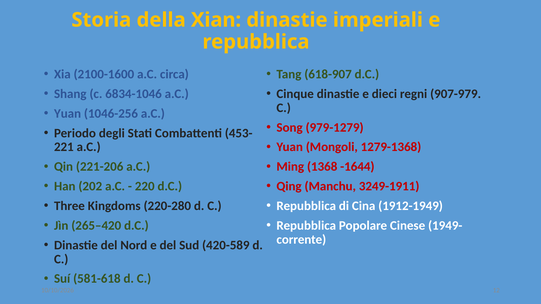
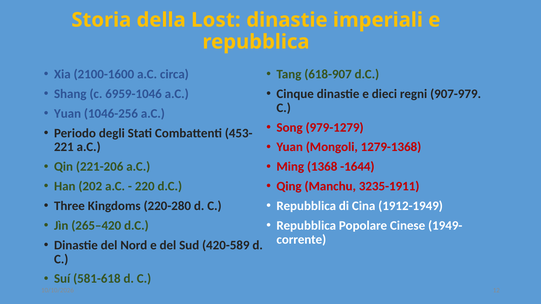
Xian: Xian -> Lost
6834-1046: 6834-1046 -> 6959-1046
3249-1911: 3249-1911 -> 3235-1911
